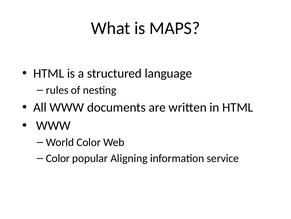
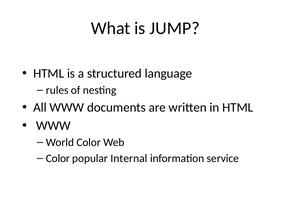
MAPS: MAPS -> JUMP
Aligning: Aligning -> Internal
